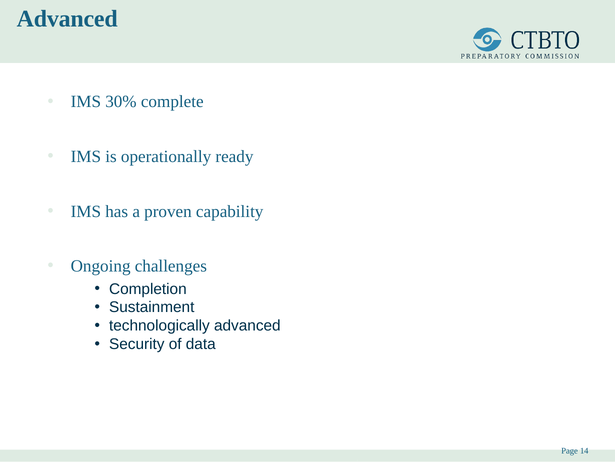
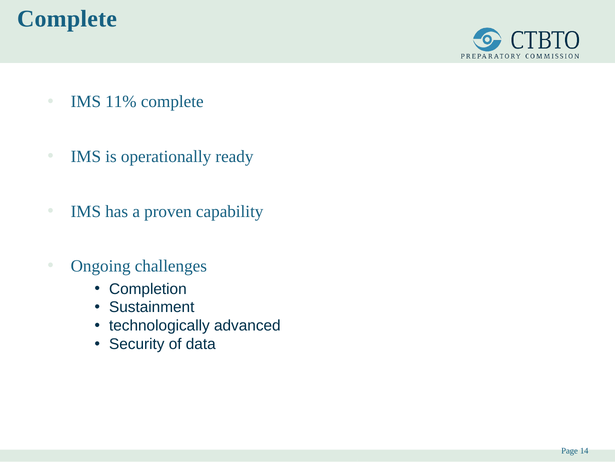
Advanced at (67, 19): Advanced -> Complete
30%: 30% -> 11%
